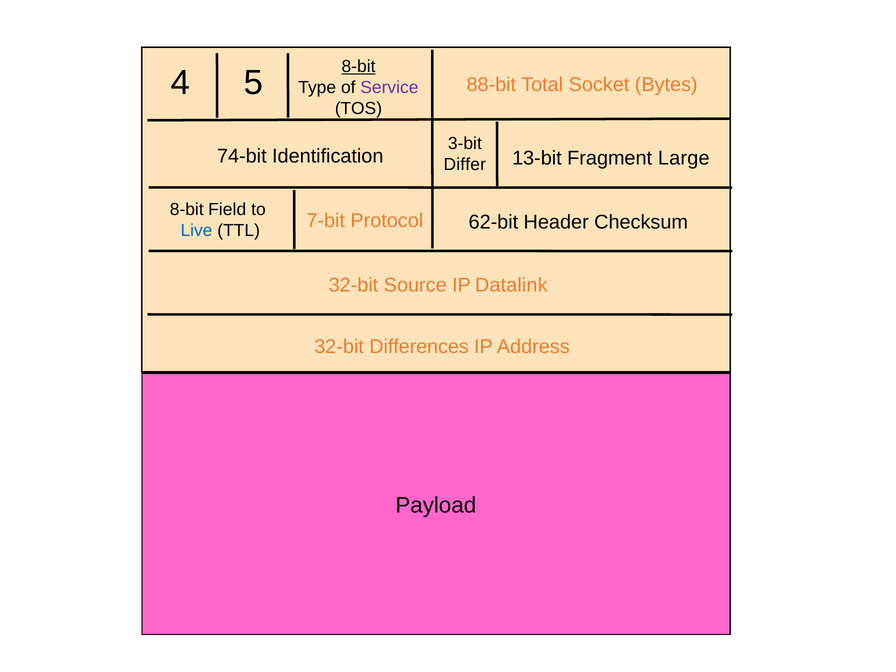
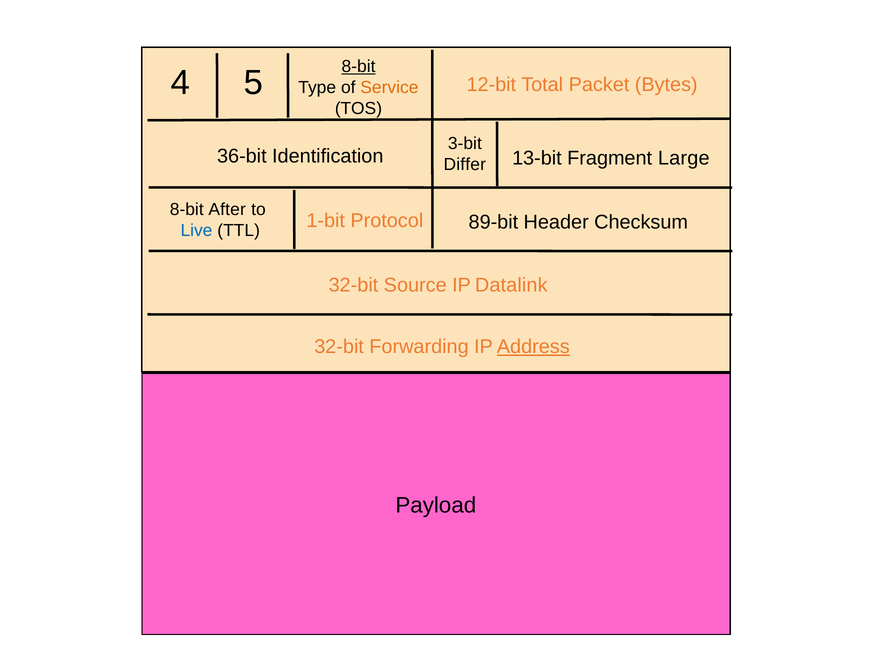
88-bit: 88-bit -> 12-bit
Socket: Socket -> Packet
Service colour: purple -> orange
74-bit: 74-bit -> 36-bit
Field: Field -> After
7-bit: 7-bit -> 1-bit
62-bit: 62-bit -> 89-bit
Differences: Differences -> Forwarding
Address underline: none -> present
